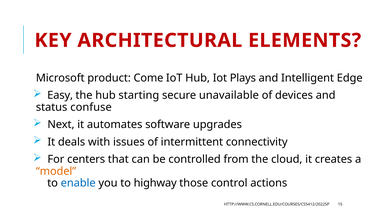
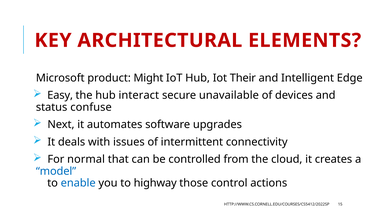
Come: Come -> Might
Plays: Plays -> Their
starting: starting -> interact
centers: centers -> normal
model colour: orange -> blue
